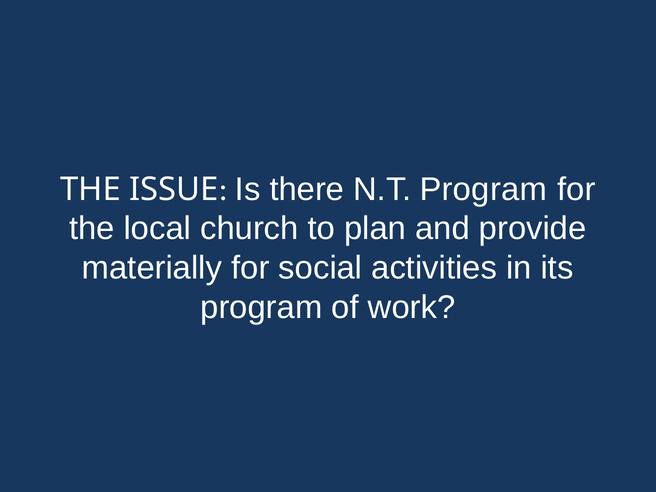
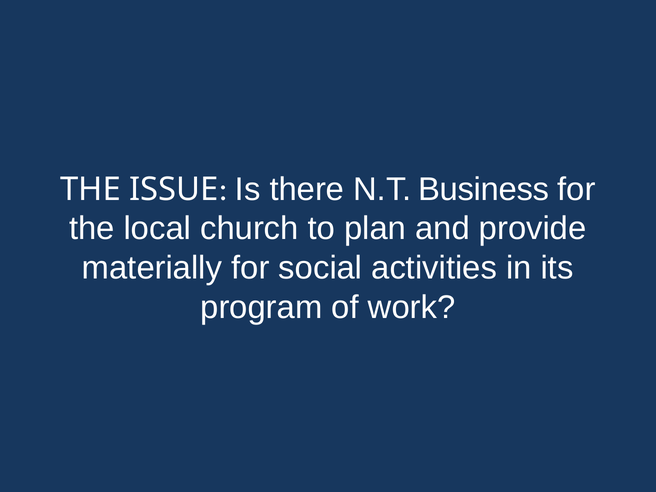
N.T Program: Program -> Business
